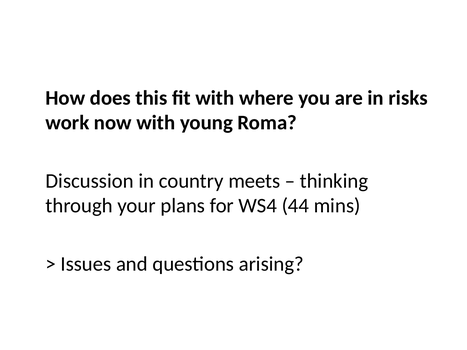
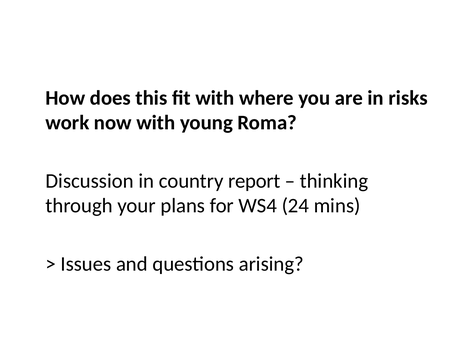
meets: meets -> report
44: 44 -> 24
